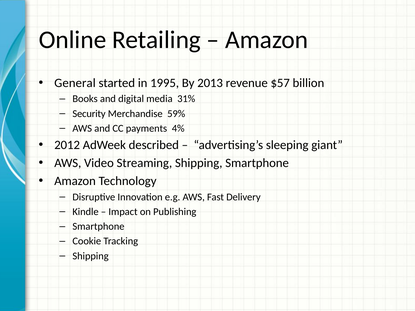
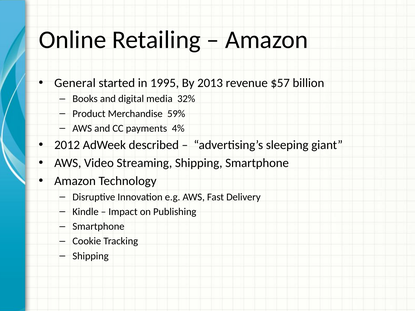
31%: 31% -> 32%
Security: Security -> Product
